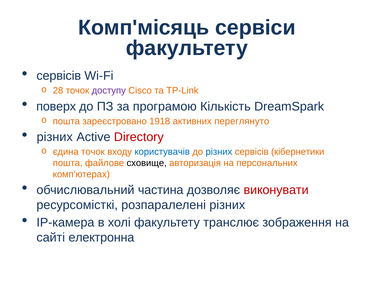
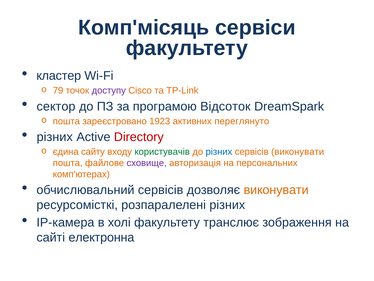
сервісів at (59, 76): сервісів -> кластер
28: 28 -> 79
поверх: поверх -> сектор
Кількість: Кількість -> Відсоток
1918: 1918 -> 1923
єдина точок: точок -> сайту
користувачів colour: blue -> green
сервісів кібернетики: кібернетики -> виконувати
сховище colour: black -> purple
обчислювальний частина: частина -> сервісів
виконувати at (276, 190) colour: red -> orange
